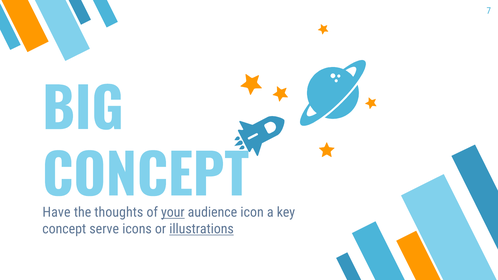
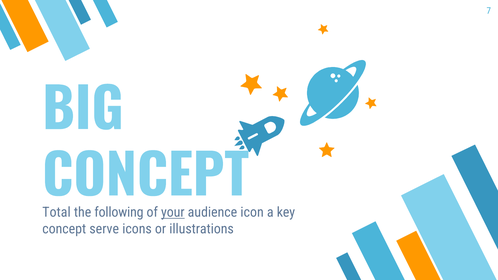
Have: Have -> Total
thoughts: thoughts -> following
illustrations underline: present -> none
